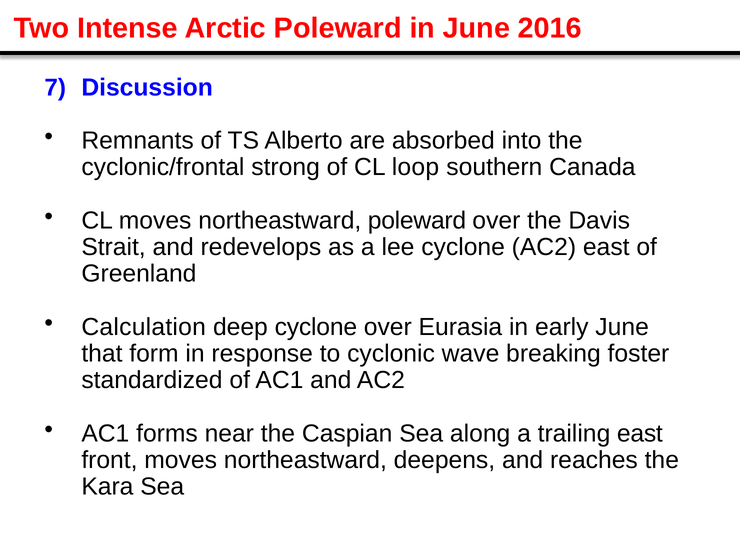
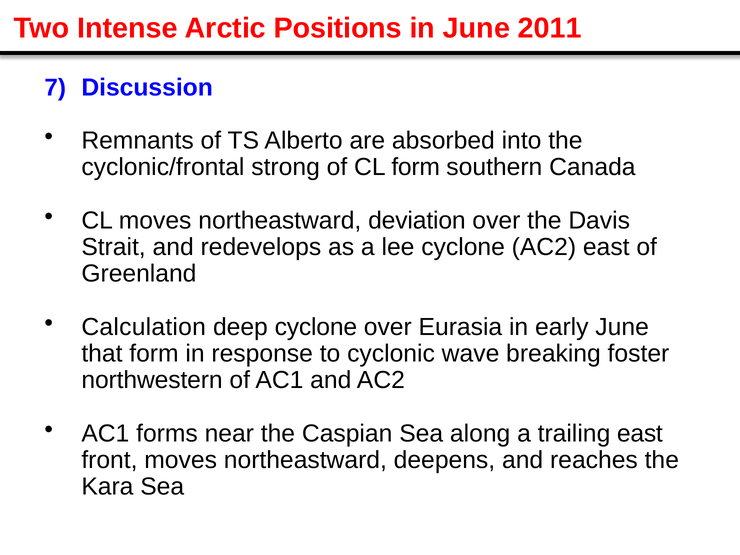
Arctic Poleward: Poleward -> Positions
2016: 2016 -> 2011
CL loop: loop -> form
northeastward poleward: poleward -> deviation
standardized: standardized -> northwestern
